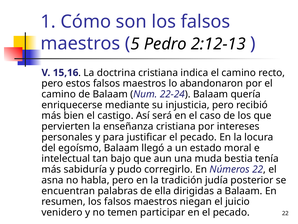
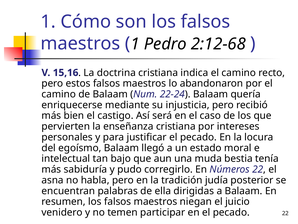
5 at (135, 44): 5 -> 1
2:12-13: 2:12-13 -> 2:12-68
